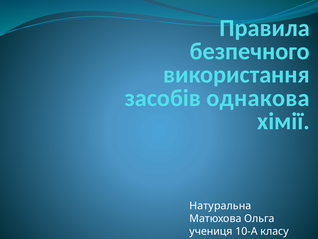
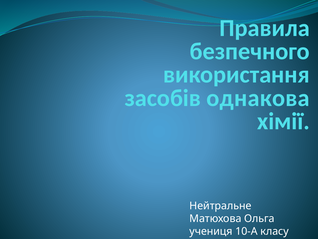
Натуральна: Натуральна -> Нейтральне
